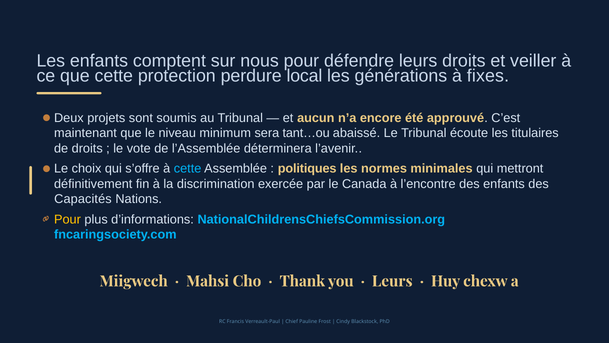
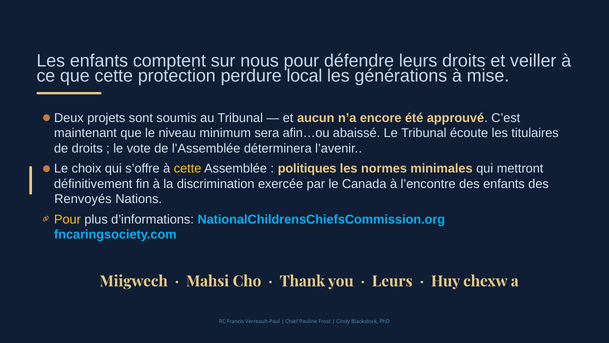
fixes: fixes -> mise
tant…ou: tant…ou -> afin…ou
cette at (188, 168) colour: light blue -> yellow
Capacités: Capacités -> Renvoyés
